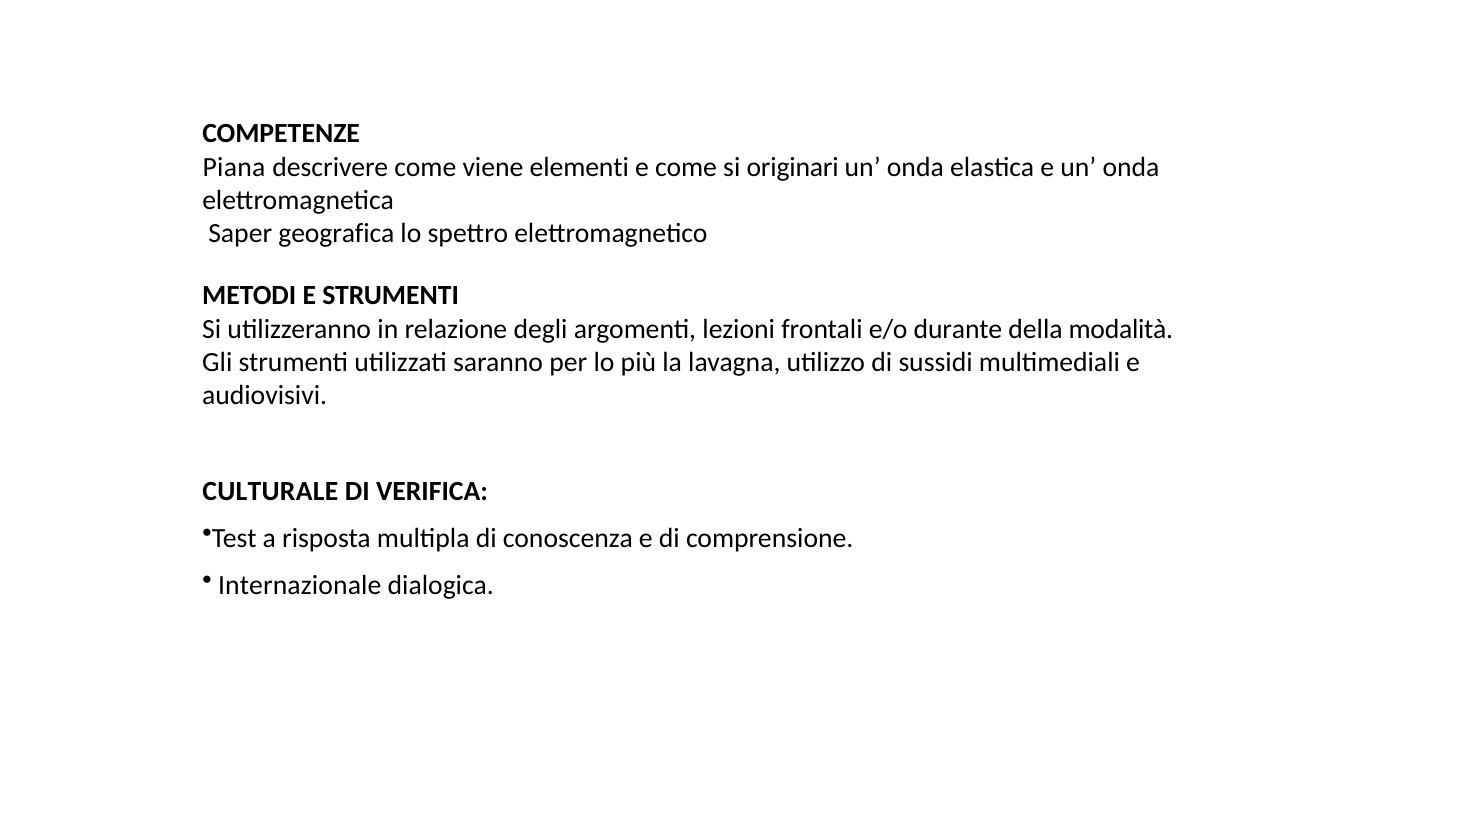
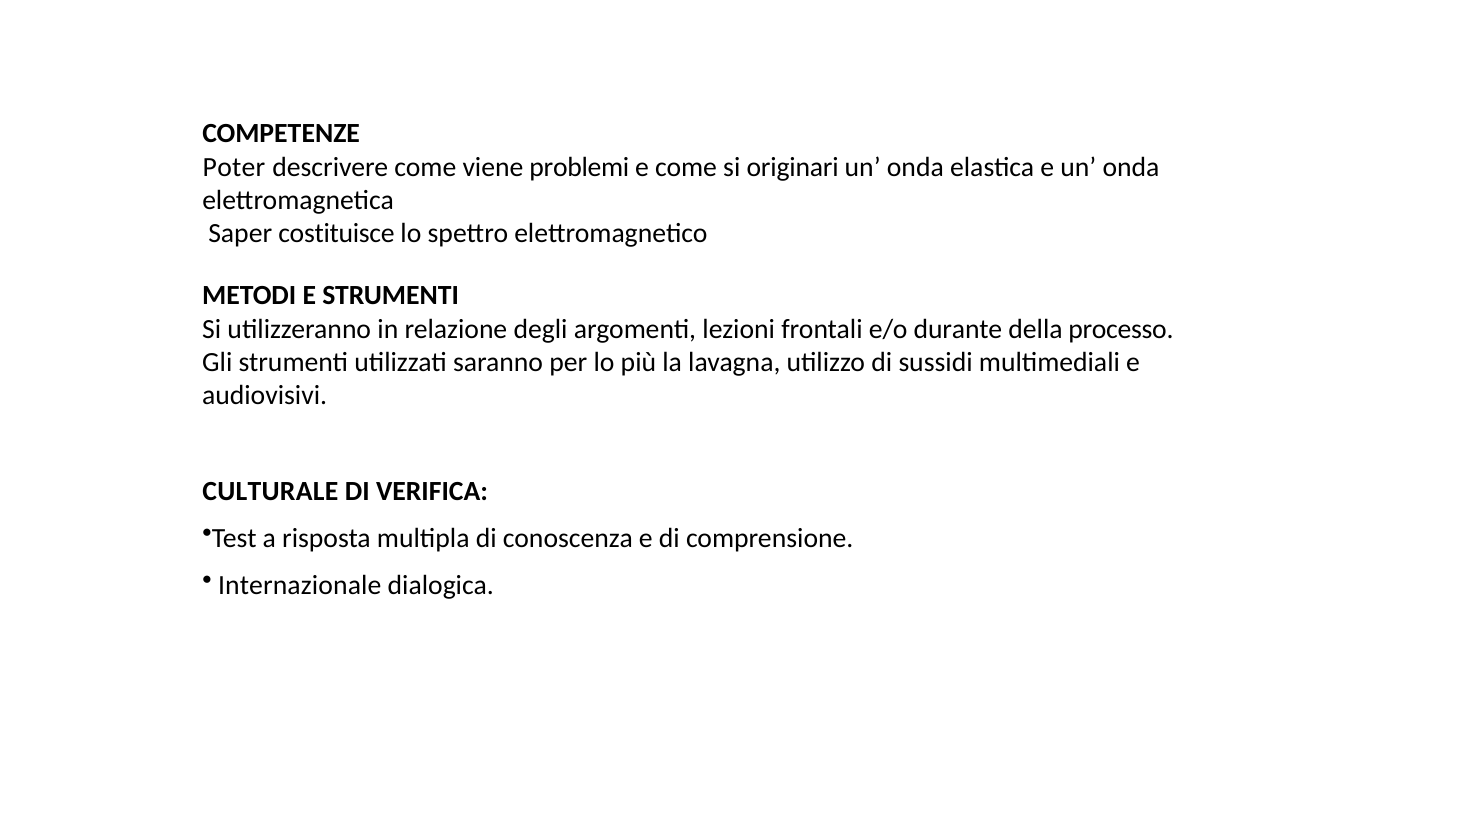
Piana: Piana -> Poter
elementi: elementi -> problemi
geografica: geografica -> costituisce
modalità: modalità -> processo
